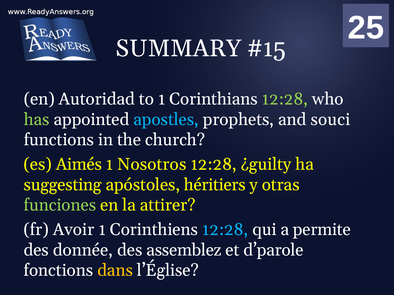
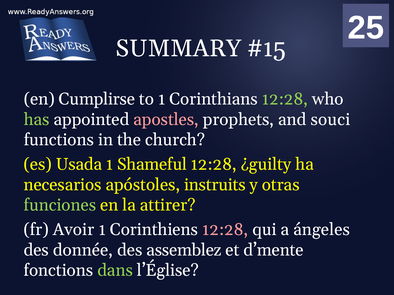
Autoridad: Autoridad -> Cumplirse
apostles colour: light blue -> pink
Aimés: Aimés -> Usada
Nosotros: Nosotros -> Shameful
suggesting: suggesting -> necesarios
héritiers: héritiers -> instruits
12:28 at (225, 230) colour: light blue -> pink
permite: permite -> ángeles
d’parole: d’parole -> d’mente
dans colour: yellow -> light green
